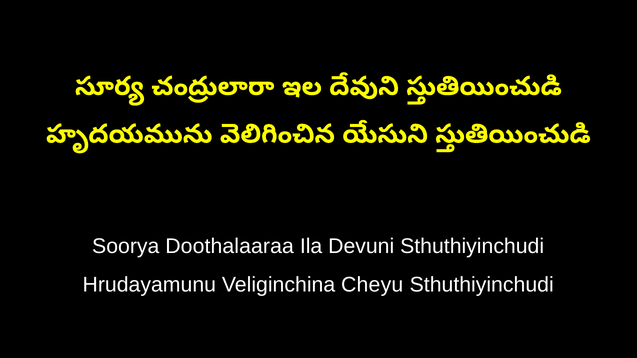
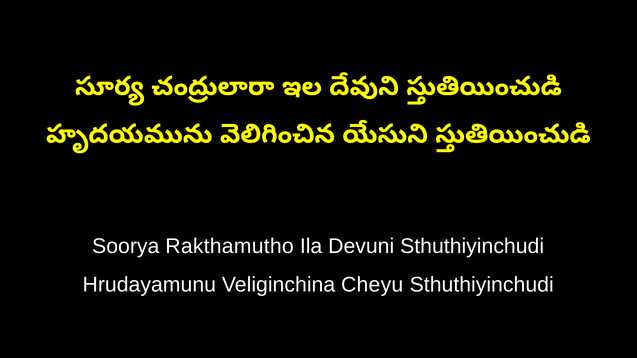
Doothalaaraa: Doothalaaraa -> Rakthamutho
